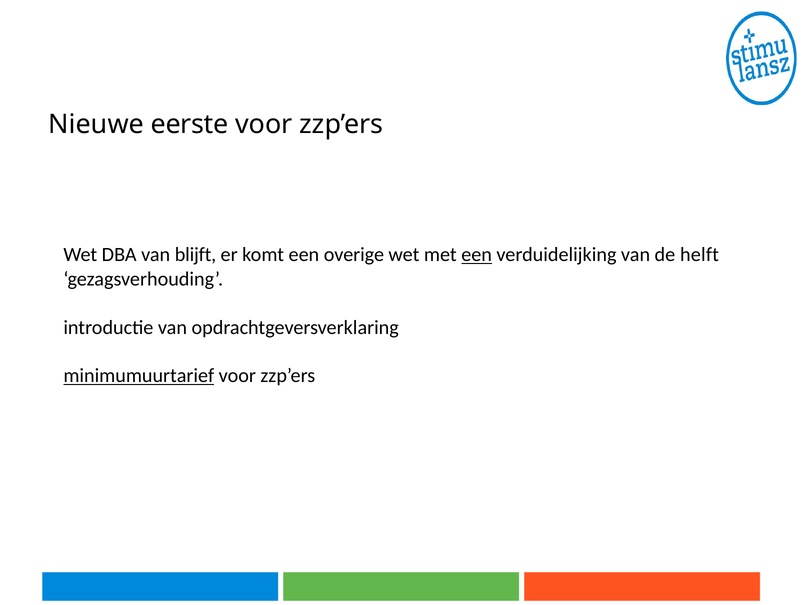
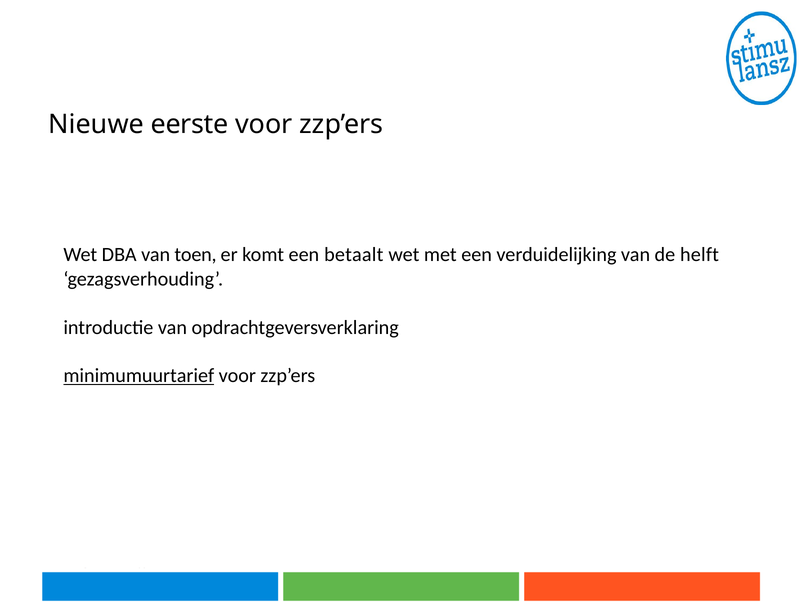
blijft: blijft -> toen
overige: overige -> betaalt
een at (477, 255) underline: present -> none
